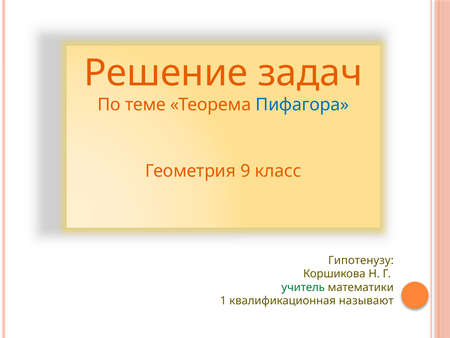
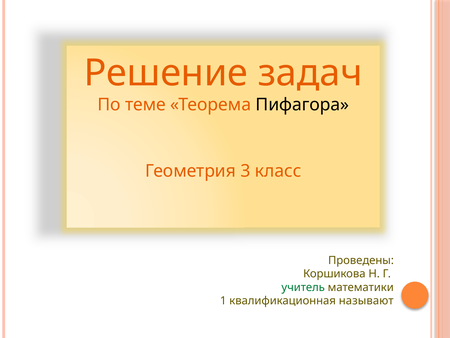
Пифагора colour: blue -> black
9: 9 -> 3
Гипотенузу: Гипотенузу -> Проведены
